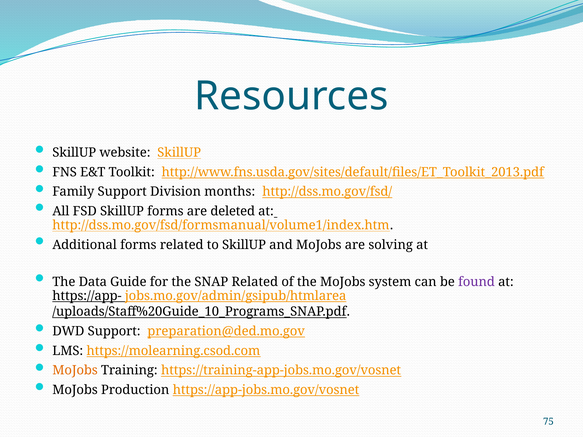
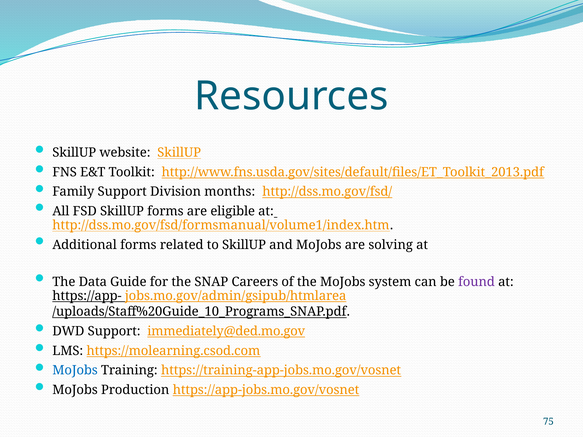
deleted: deleted -> eligible
SNAP Related: Related -> Careers
preparation@ded.mo.gov: preparation@ded.mo.gov -> immediately@ded.mo.gov
MoJobs at (75, 371) colour: orange -> blue
